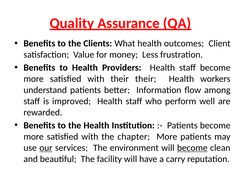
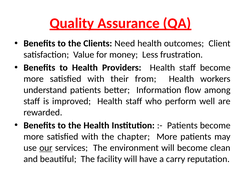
What: What -> Need
their their: their -> from
become at (192, 148) underline: present -> none
